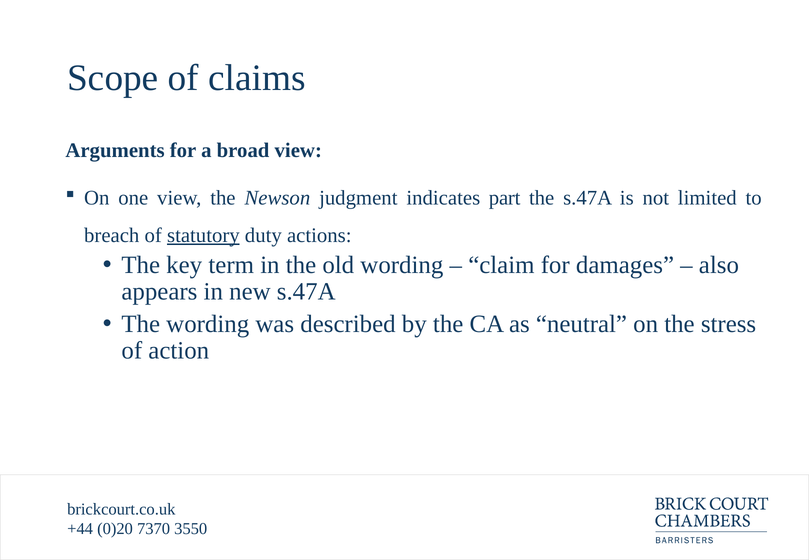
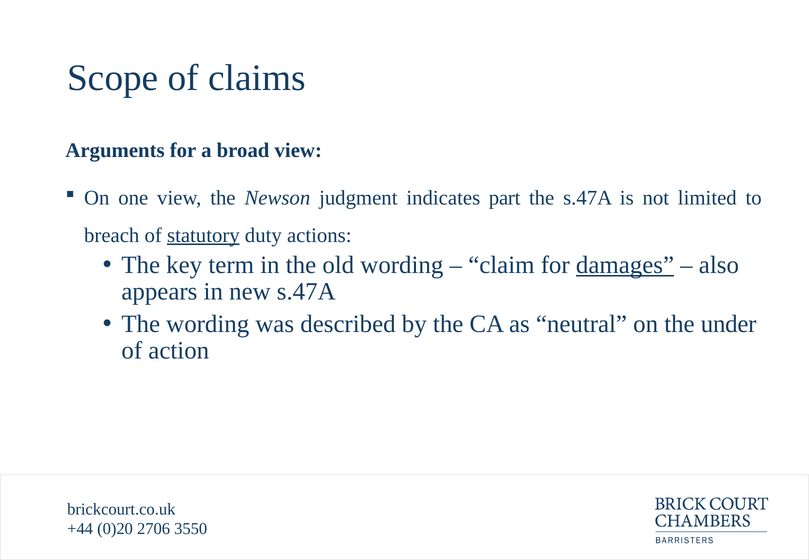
damages underline: none -> present
stress: stress -> under
7370: 7370 -> 2706
